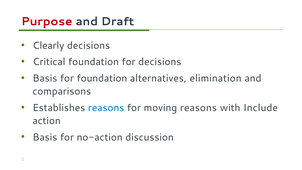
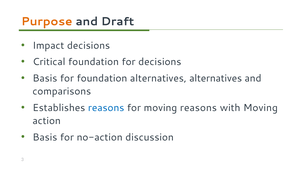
Purpose colour: red -> orange
Clearly: Clearly -> Impact
alternatives elimination: elimination -> alternatives
with Include: Include -> Moving
